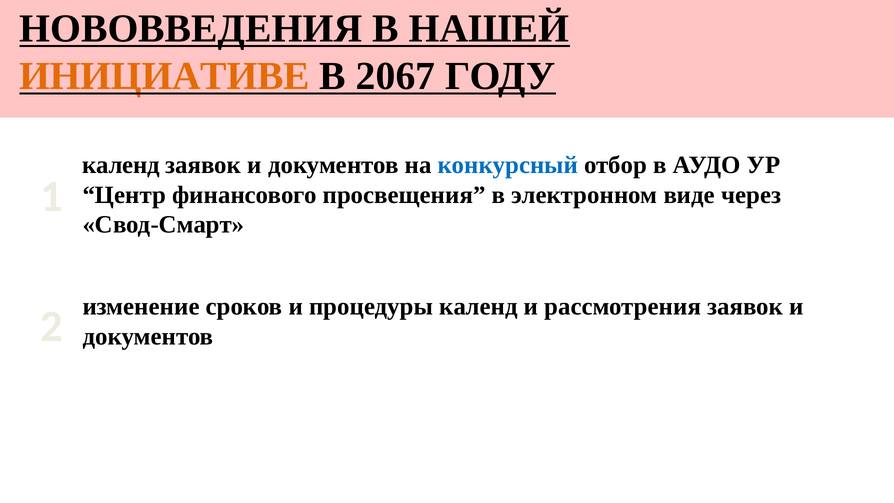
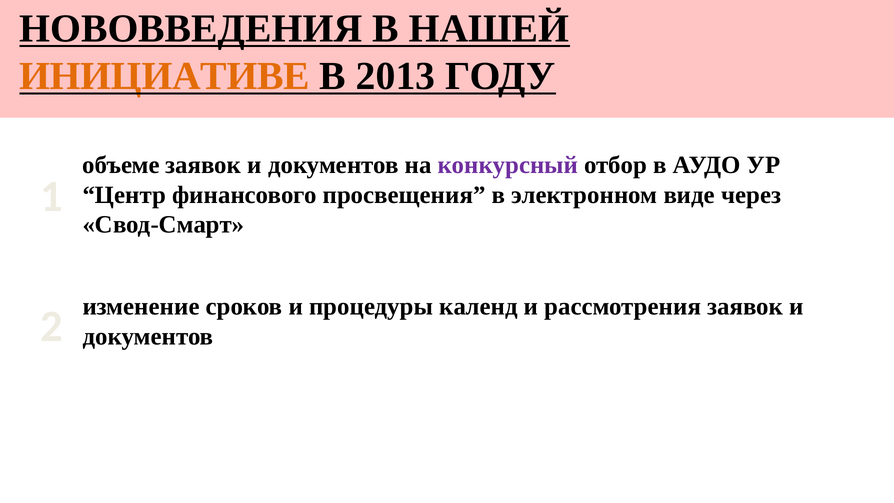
2067: 2067 -> 2013
календ at (121, 165): календ -> объеме
конкурсный colour: blue -> purple
